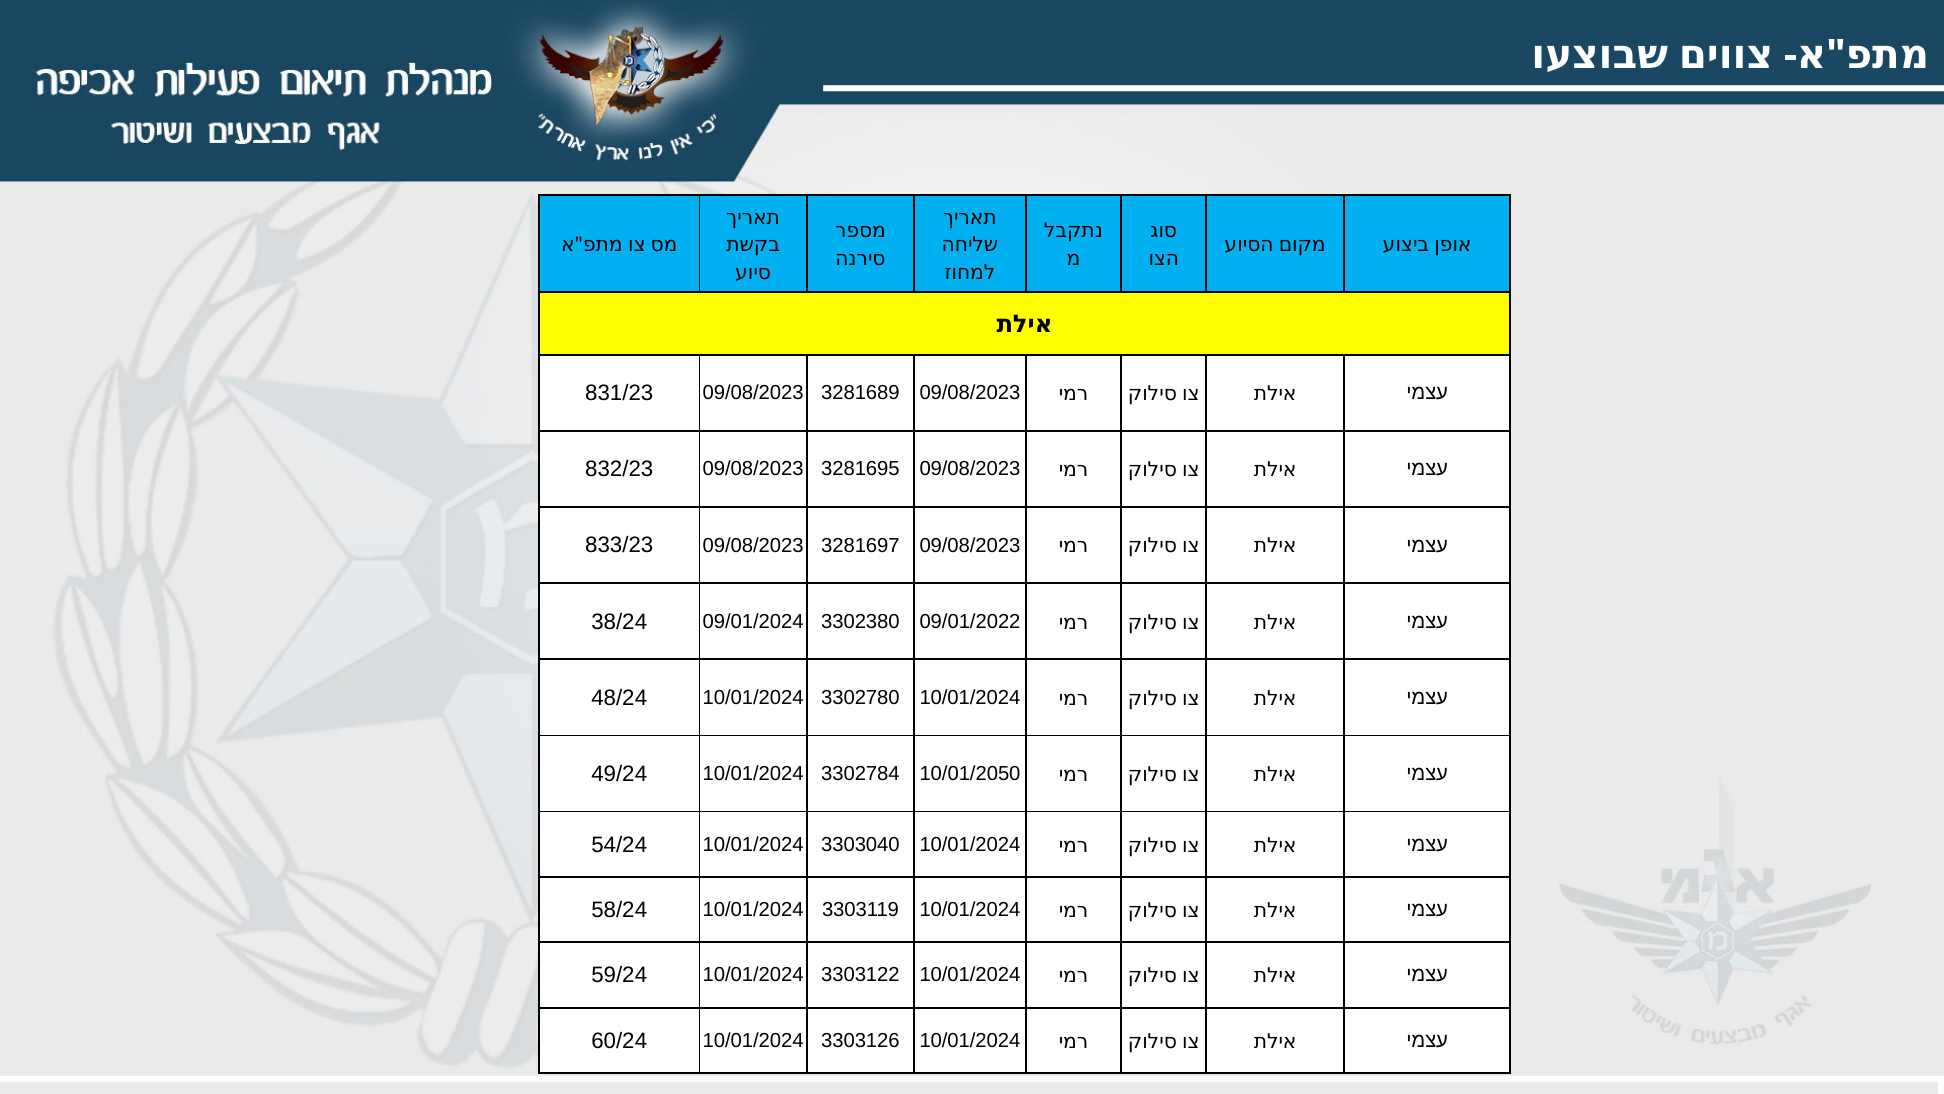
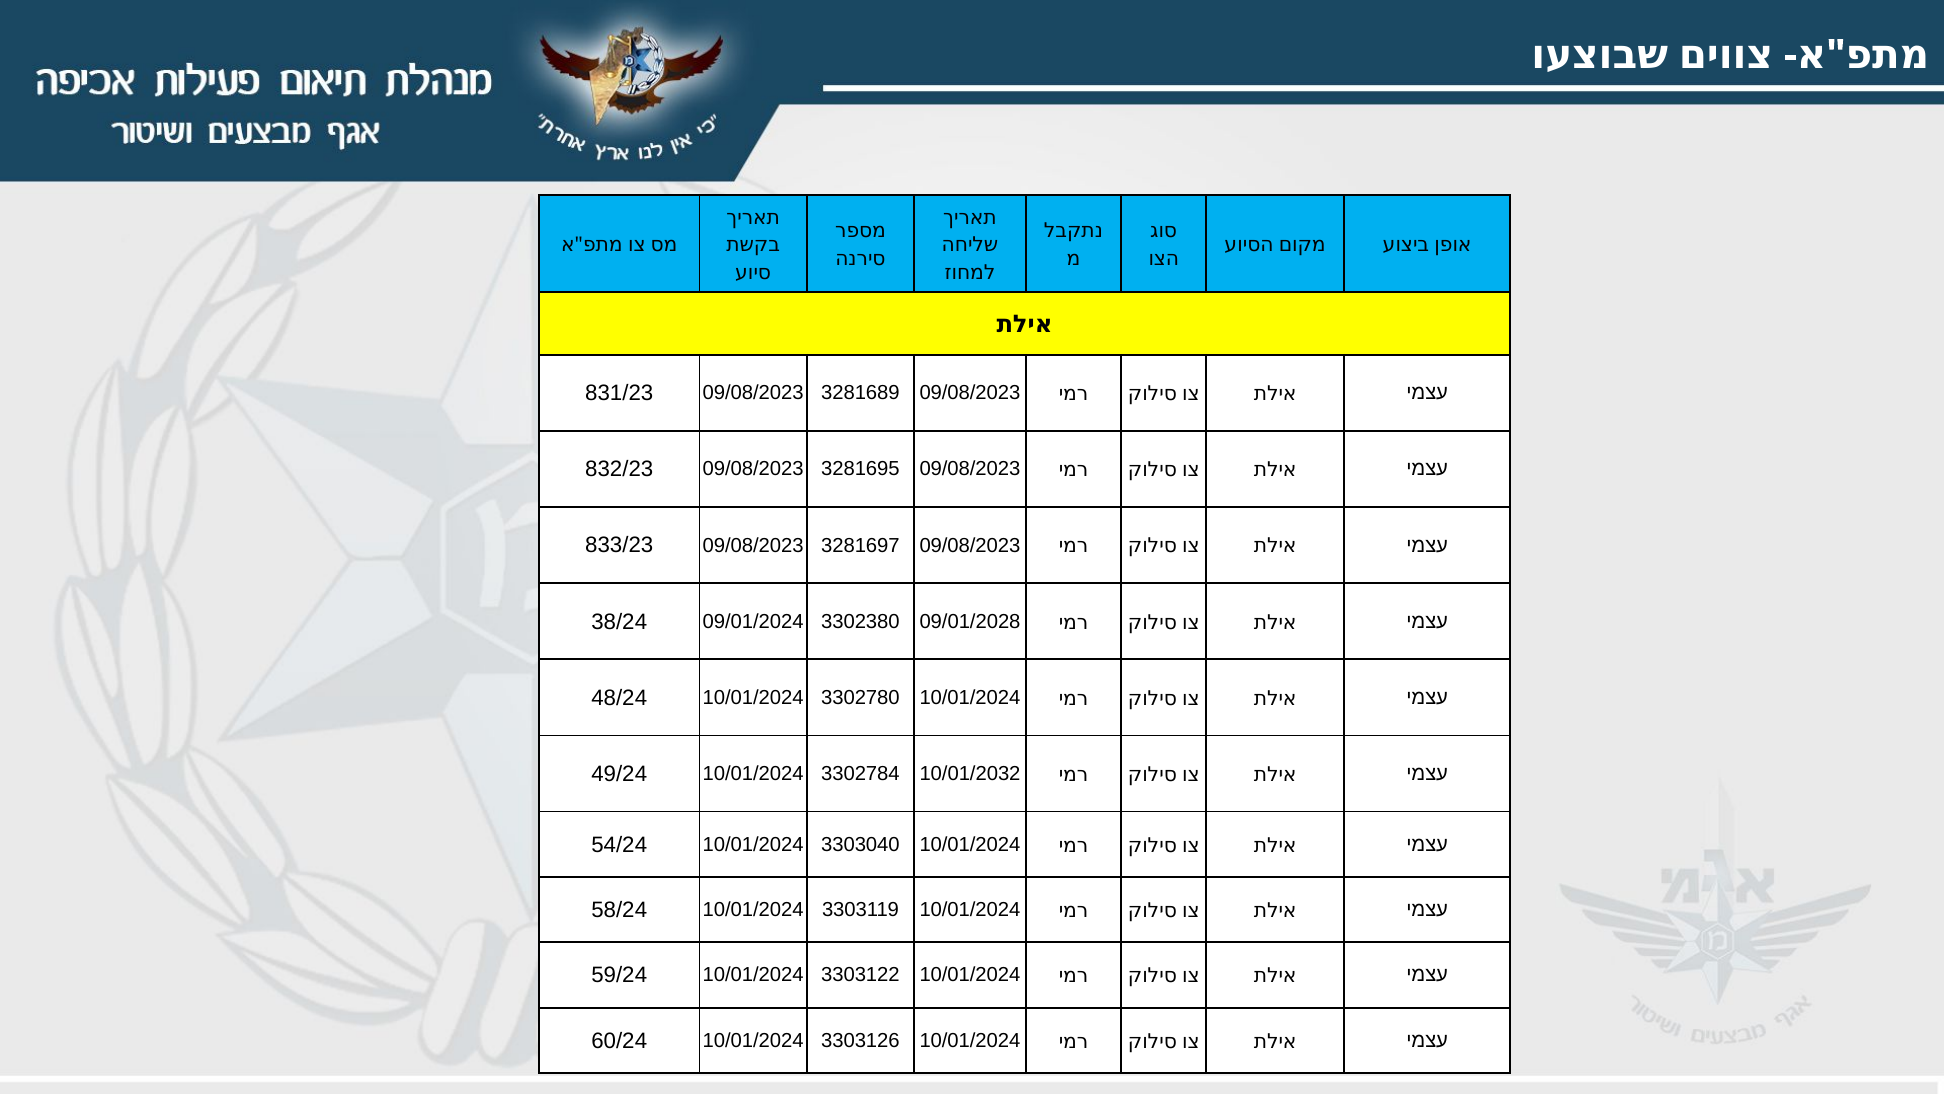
09/01/2022: 09/01/2022 -> 09/01/2028
10/01/2050: 10/01/2050 -> 10/01/2032
